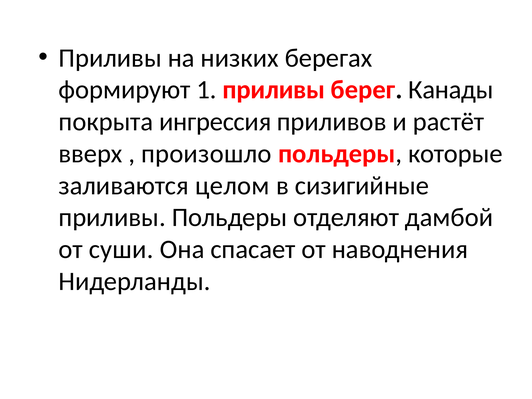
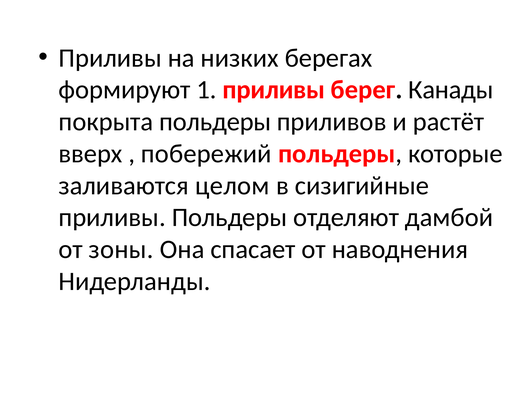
покрыта ингрессия: ингрессия -> польдеры
произошло: произошло -> побережий
суши: суши -> зоны
